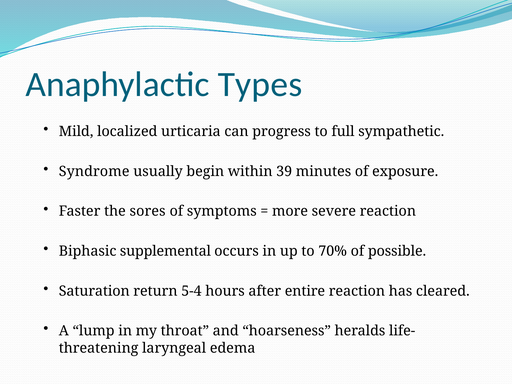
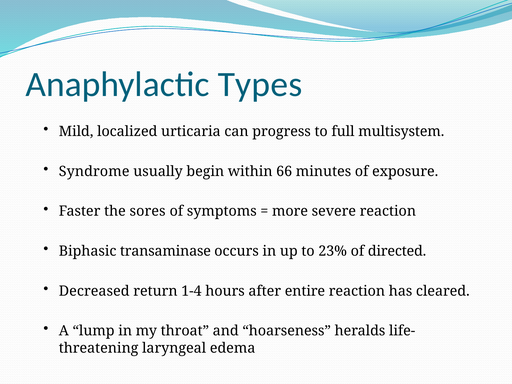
sympathetic: sympathetic -> multisystem
39: 39 -> 66
supplemental: supplemental -> transaminase
70%: 70% -> 23%
possible: possible -> directed
Saturation: Saturation -> Decreased
5-4: 5-4 -> 1-4
